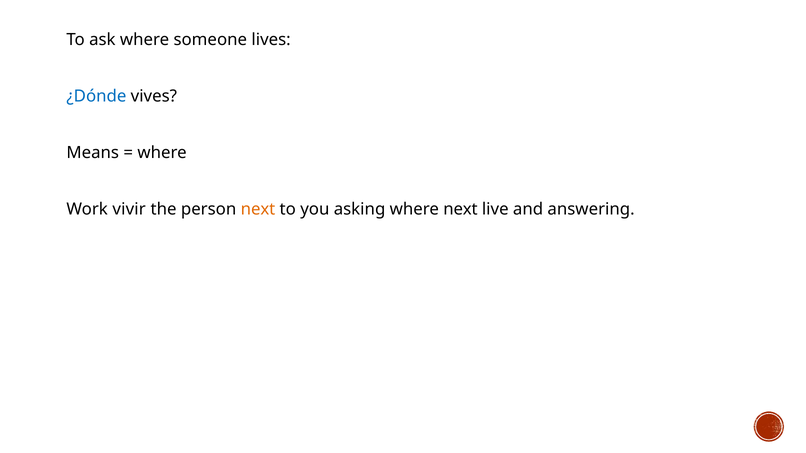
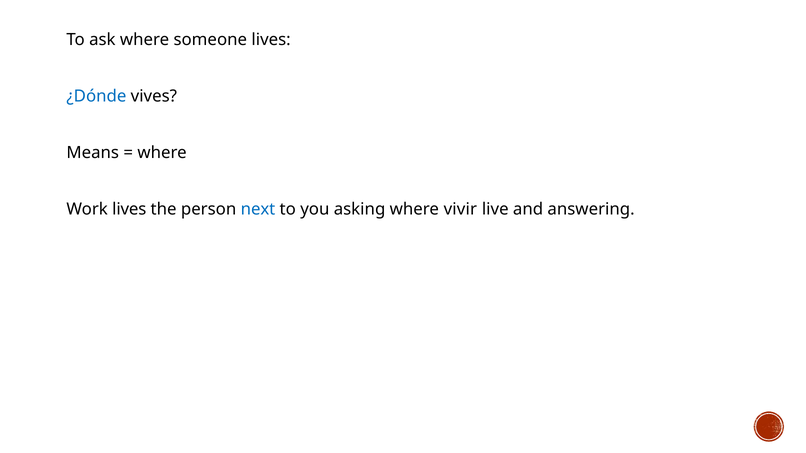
Work vivir: vivir -> lives
next at (258, 209) colour: orange -> blue
where next: next -> vivir
